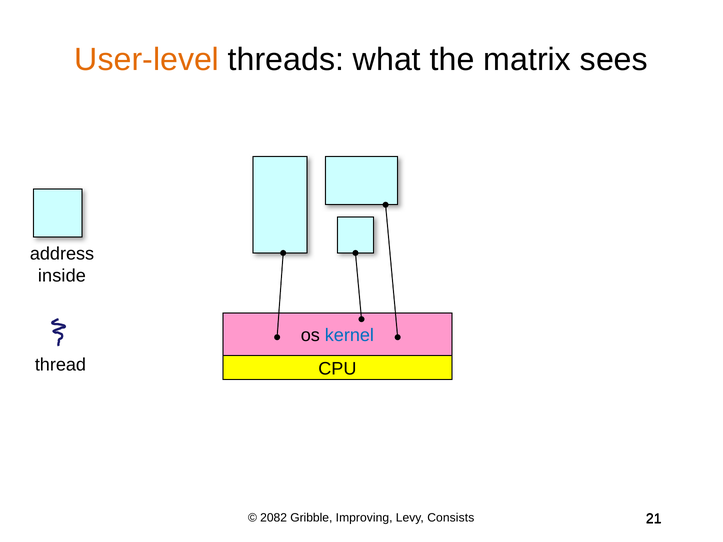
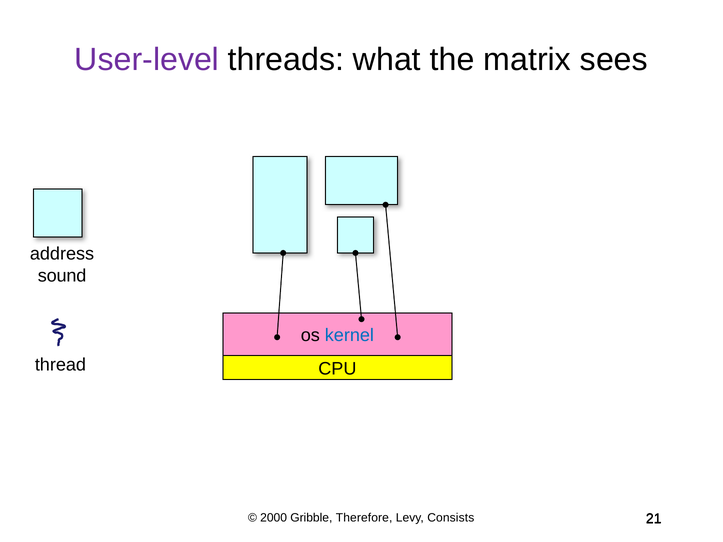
User-level colour: orange -> purple
inside: inside -> sound
2082: 2082 -> 2000
Improving: Improving -> Therefore
